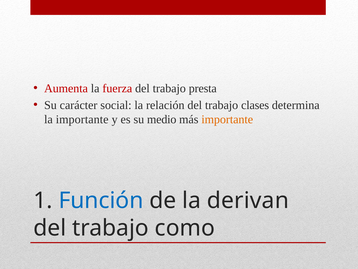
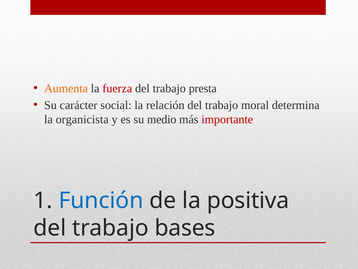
Aumenta colour: red -> orange
clases: clases -> moral
la importante: importante -> organicista
importante at (227, 119) colour: orange -> red
derivan: derivan -> positiva
como: como -> bases
